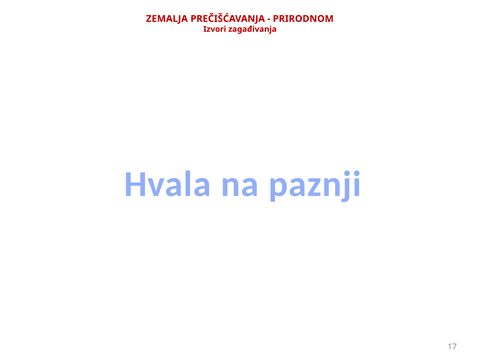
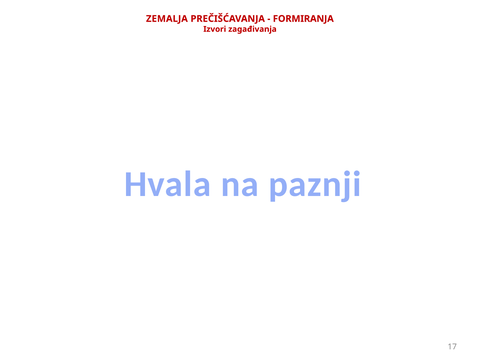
PRIRODNOM: PRIRODNOM -> FORMIRANJA
